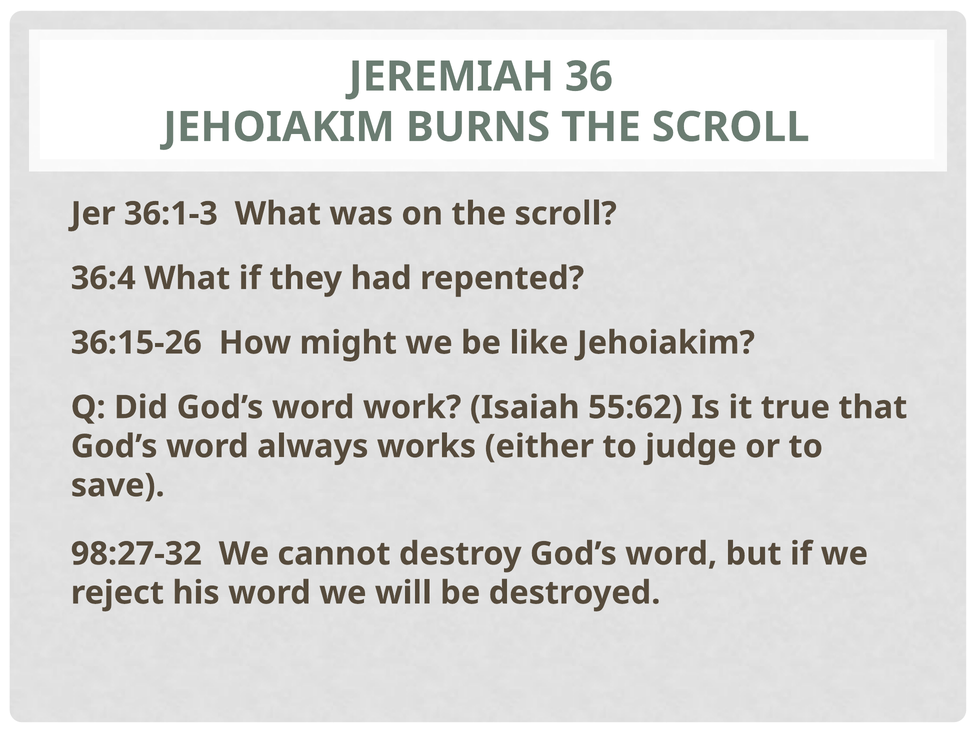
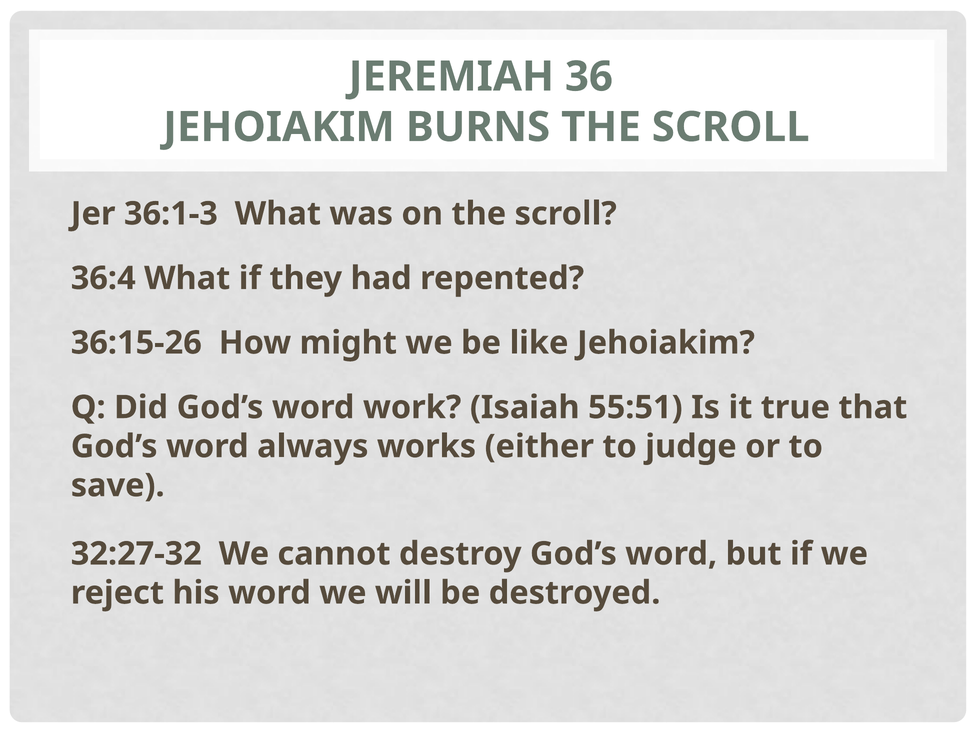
55:62: 55:62 -> 55:51
98:27-32: 98:27-32 -> 32:27-32
